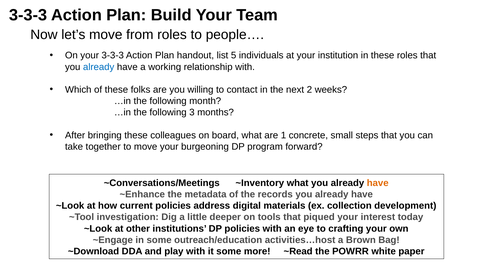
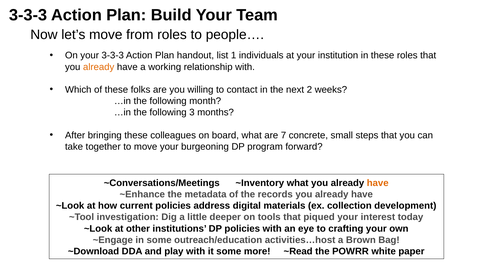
5: 5 -> 1
already at (99, 67) colour: blue -> orange
1: 1 -> 7
